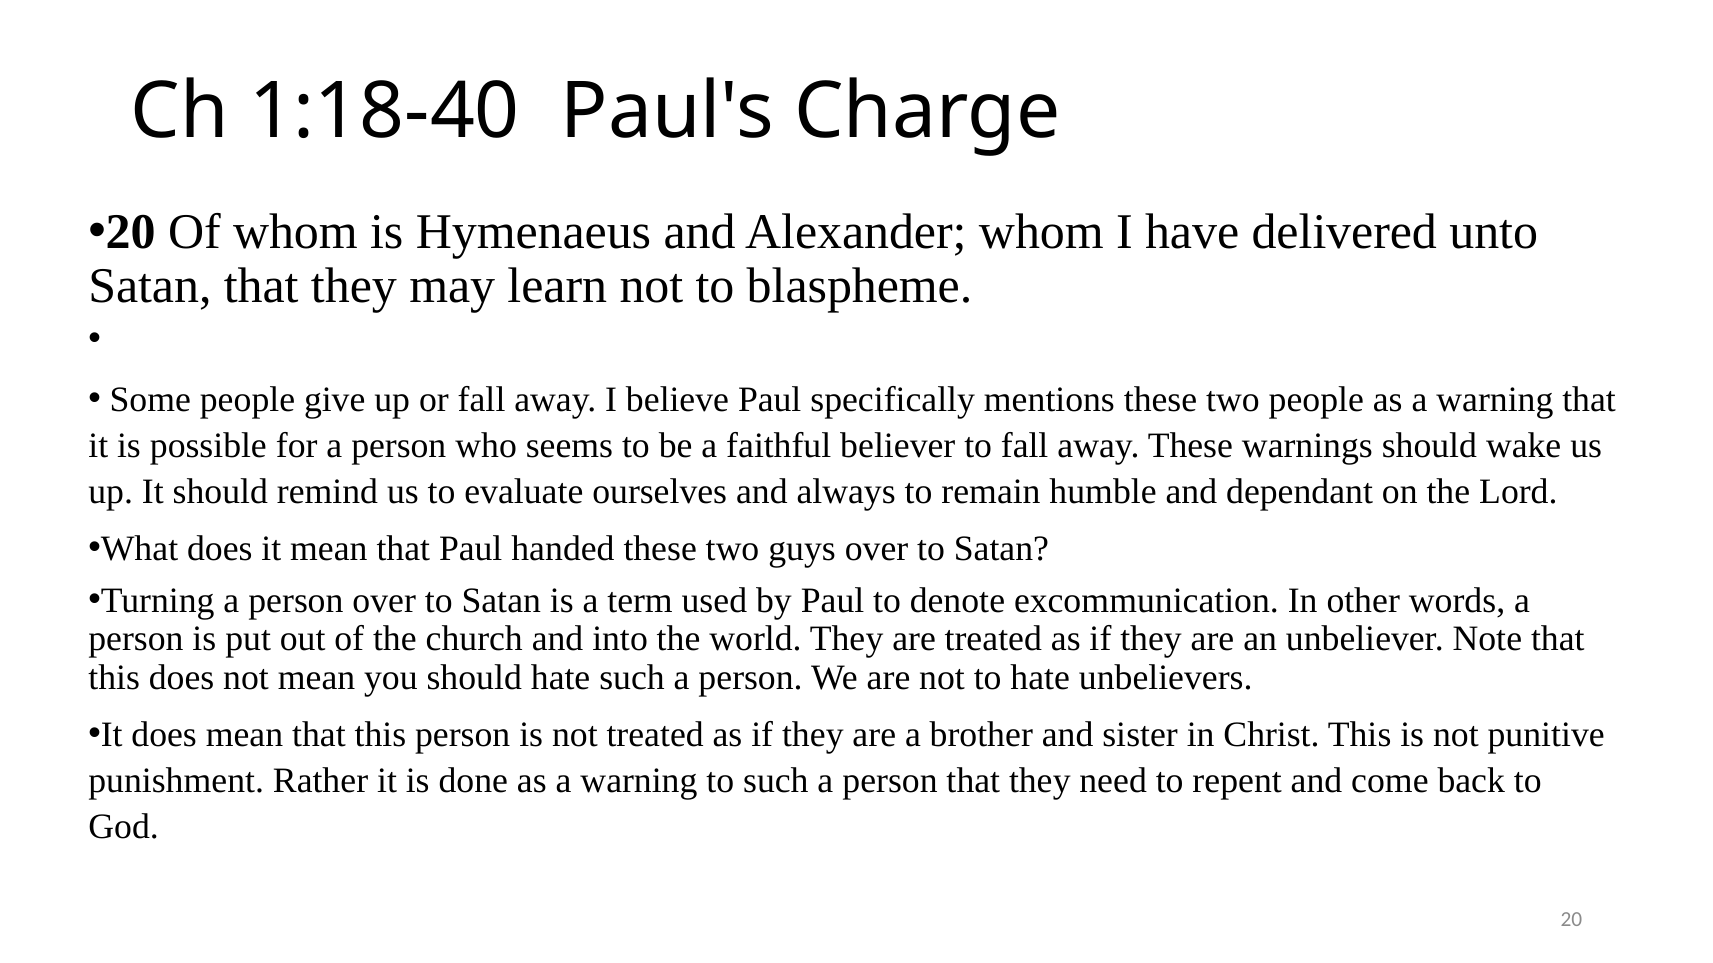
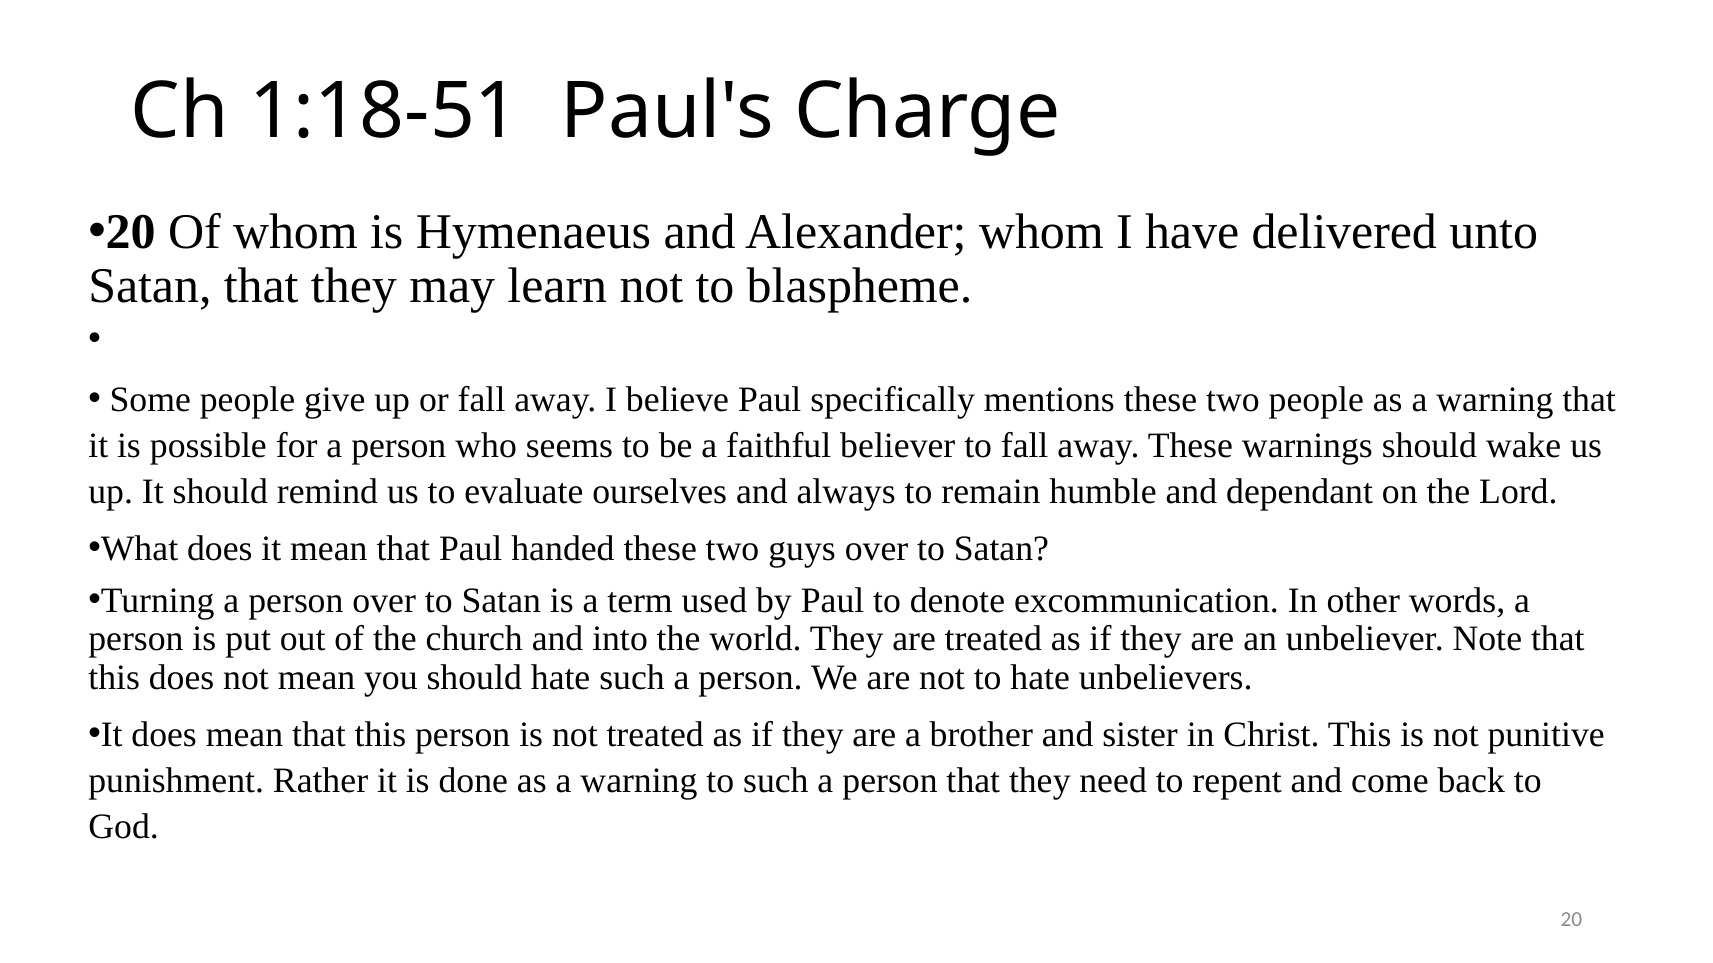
1:18-40: 1:18-40 -> 1:18-51
